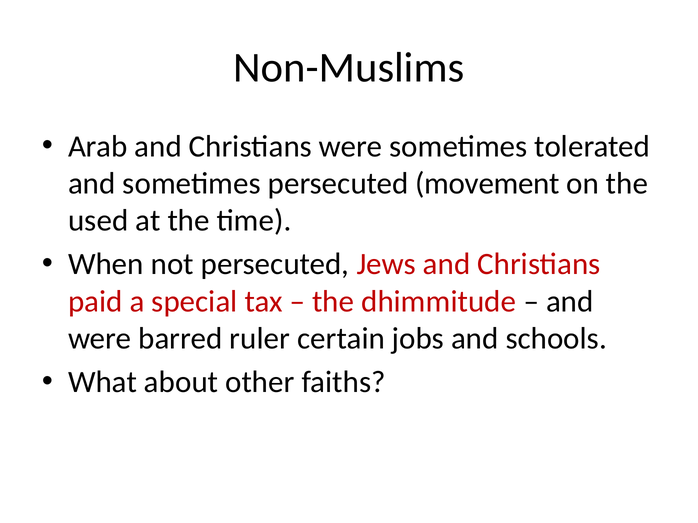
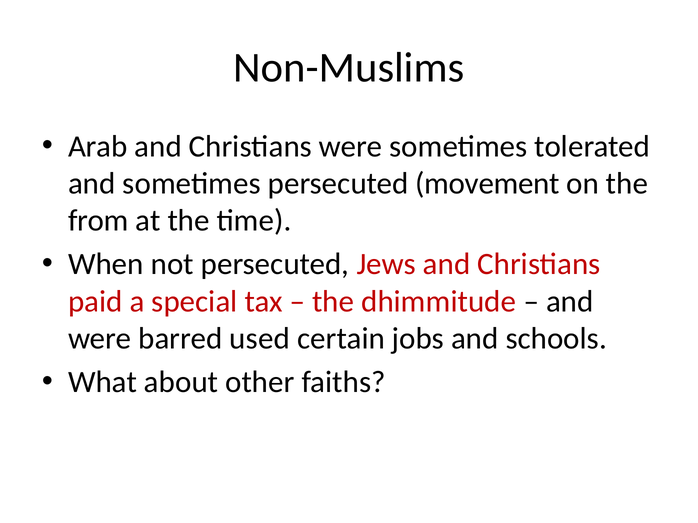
used: used -> from
ruler: ruler -> used
